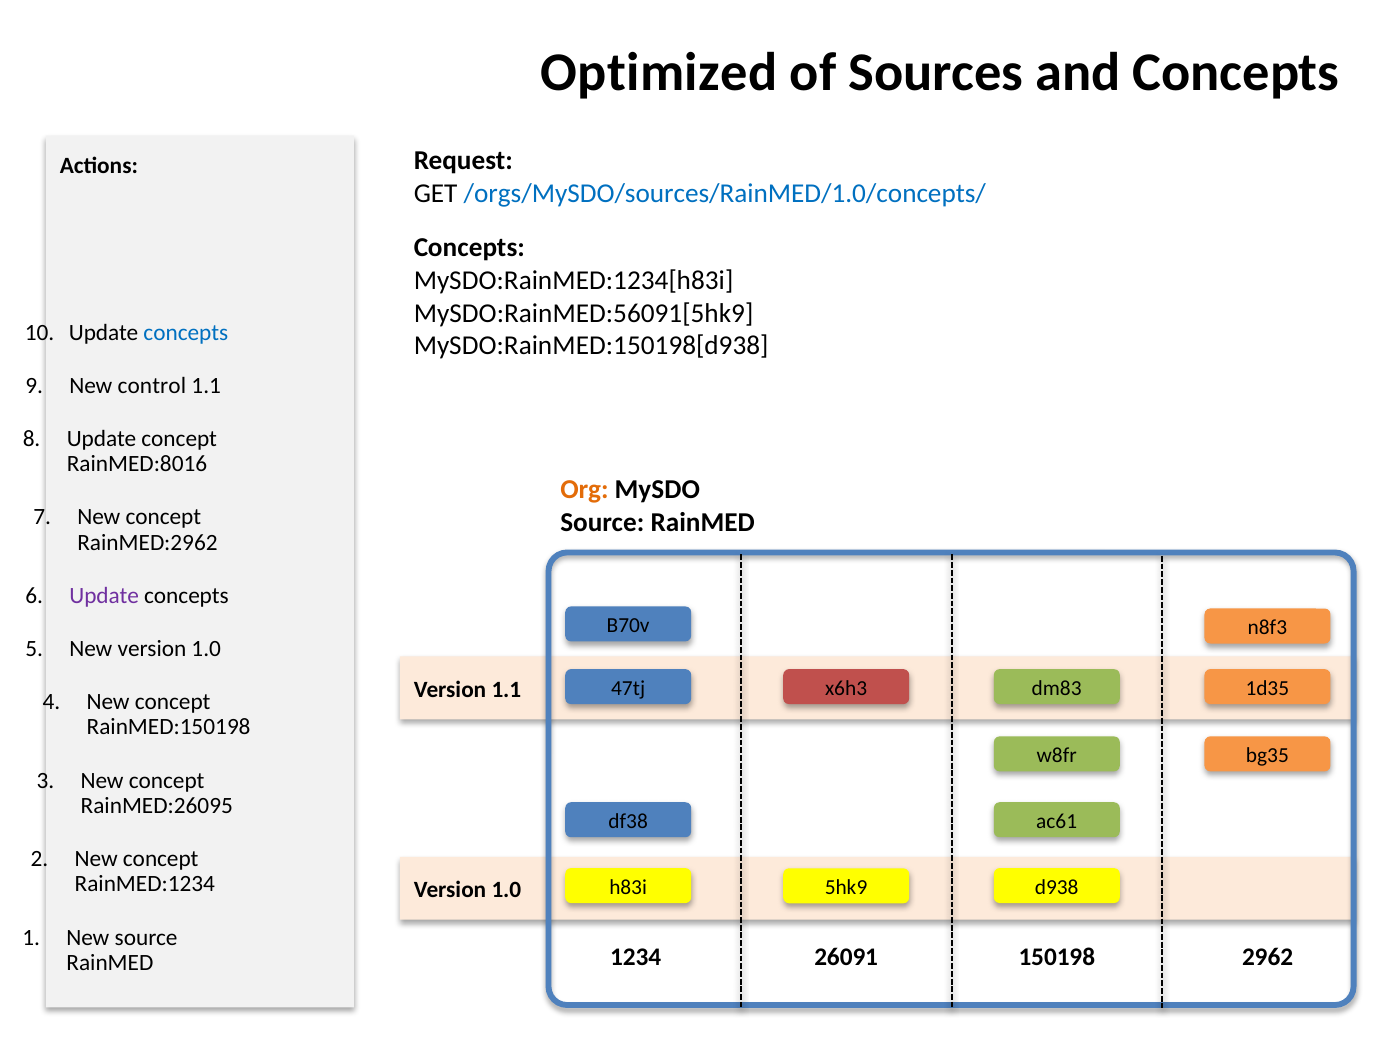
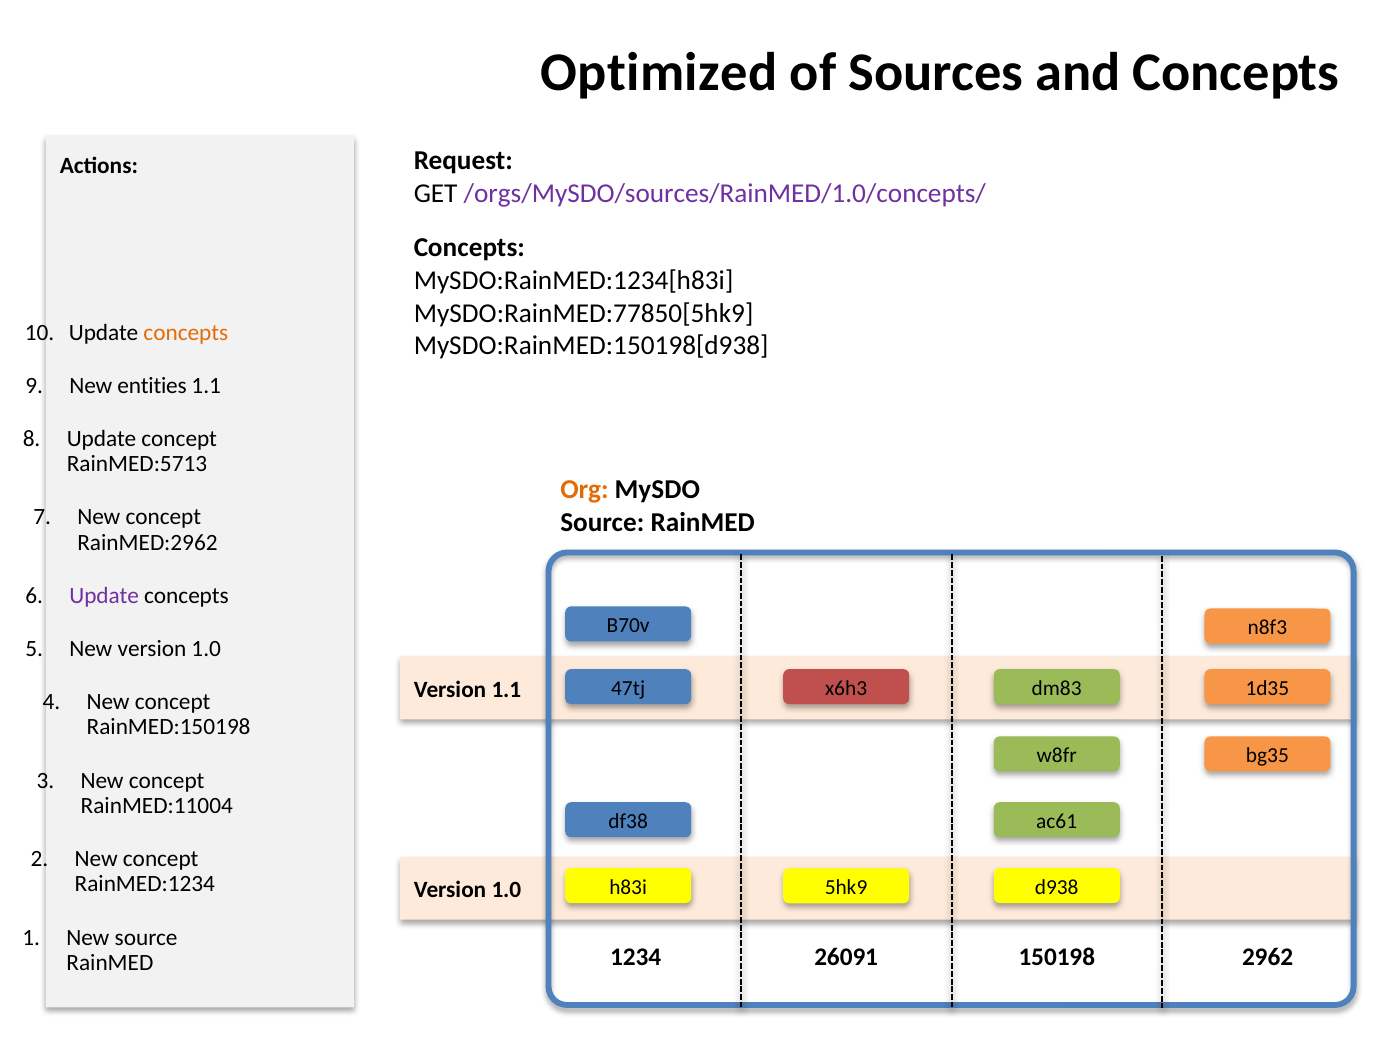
/orgs/MySDO/sources/RainMED/1.0/concepts/ colour: blue -> purple
MySDO:RainMED:56091[5hk9: MySDO:RainMED:56091[5hk9 -> MySDO:RainMED:77850[5hk9
concepts at (186, 333) colour: blue -> orange
control: control -> entities
RainMED:8016: RainMED:8016 -> RainMED:5713
RainMED:26095: RainMED:26095 -> RainMED:11004
